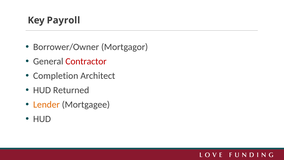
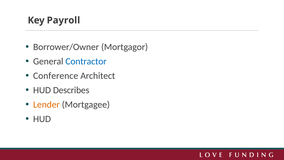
Contractor colour: red -> blue
Completion: Completion -> Conference
Returned: Returned -> Describes
